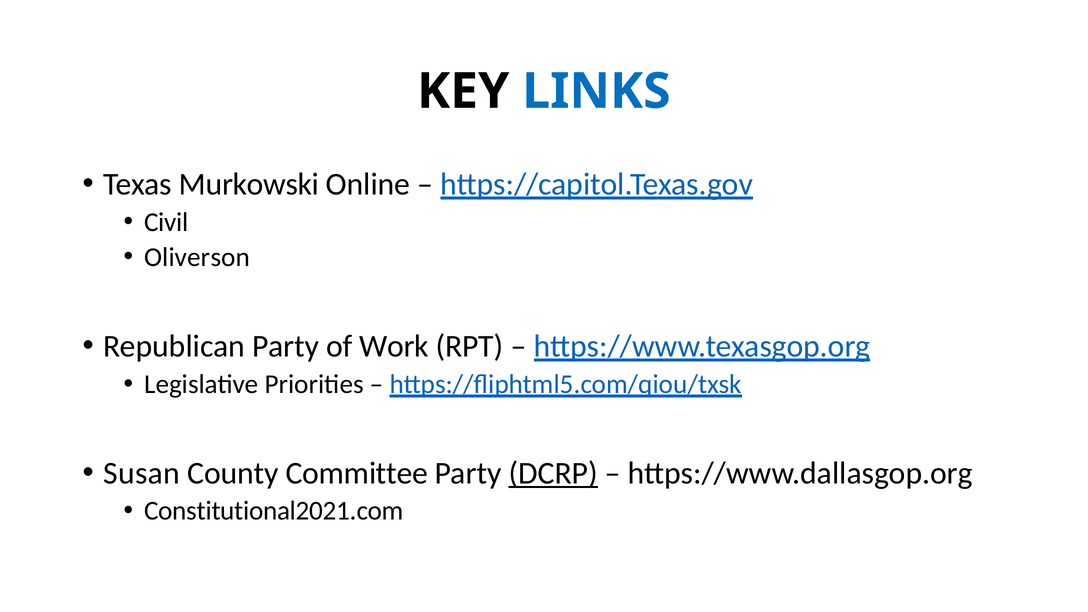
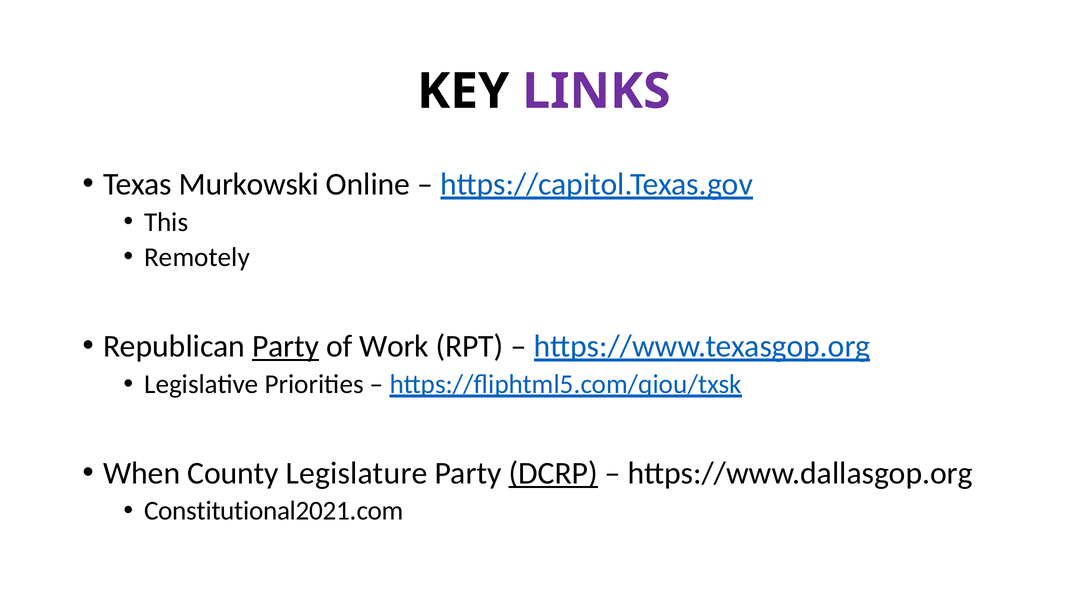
LINKS colour: blue -> purple
Civil: Civil -> This
Oliverson: Oliverson -> Remotely
Party at (286, 346) underline: none -> present
Susan: Susan -> When
Committee: Committee -> Legislature
